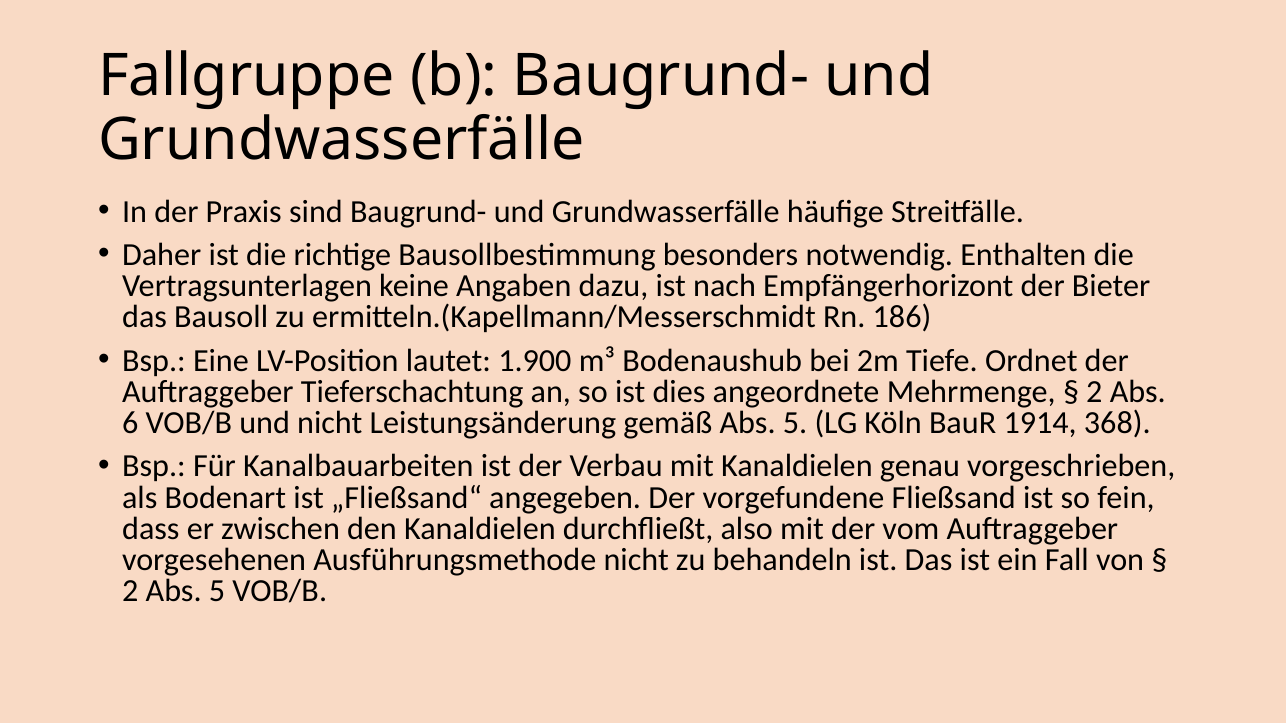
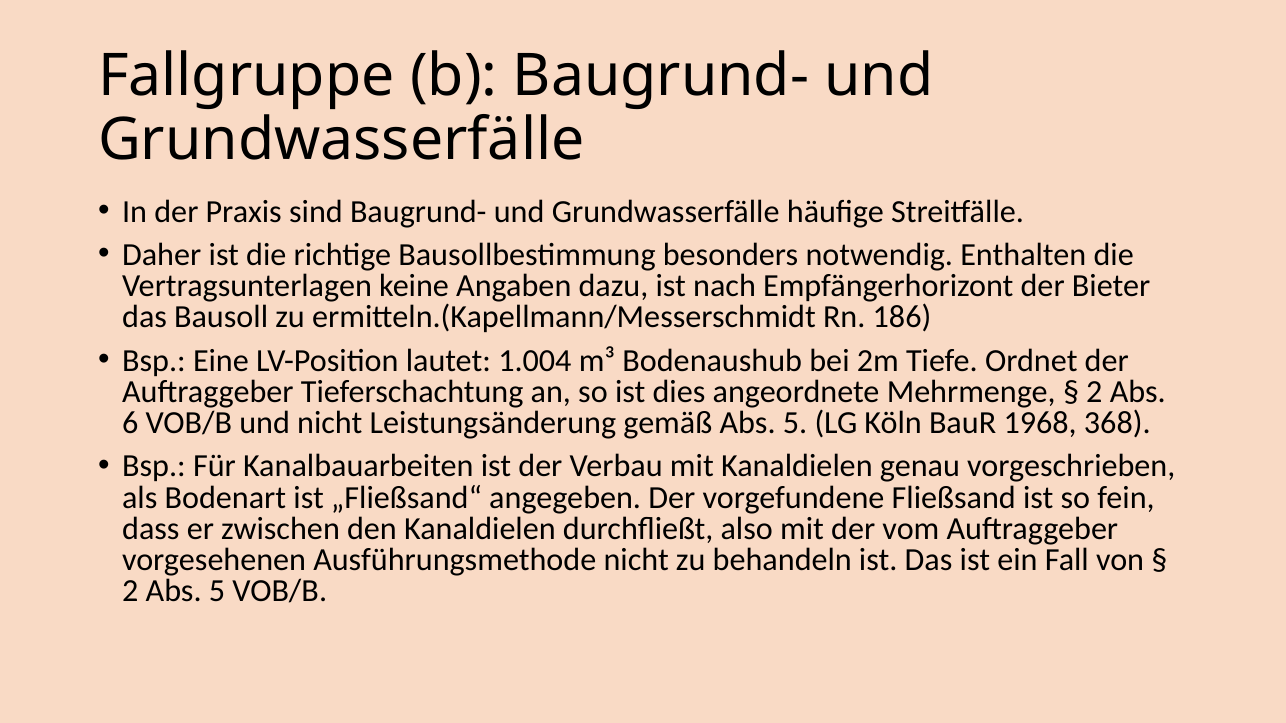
1.900: 1.900 -> 1.004
1914: 1914 -> 1968
